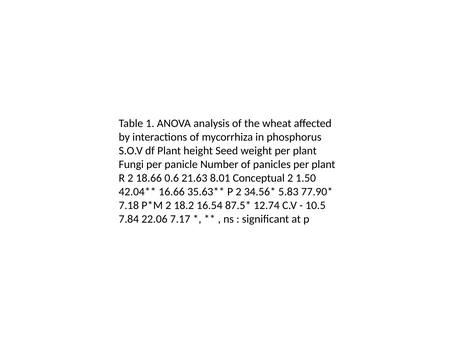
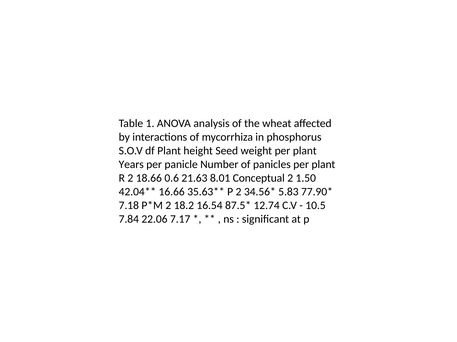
Fungi: Fungi -> Years
